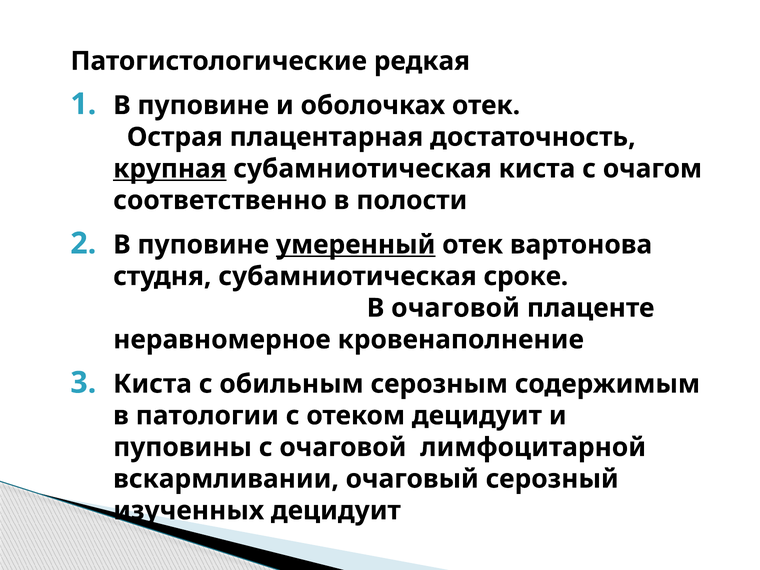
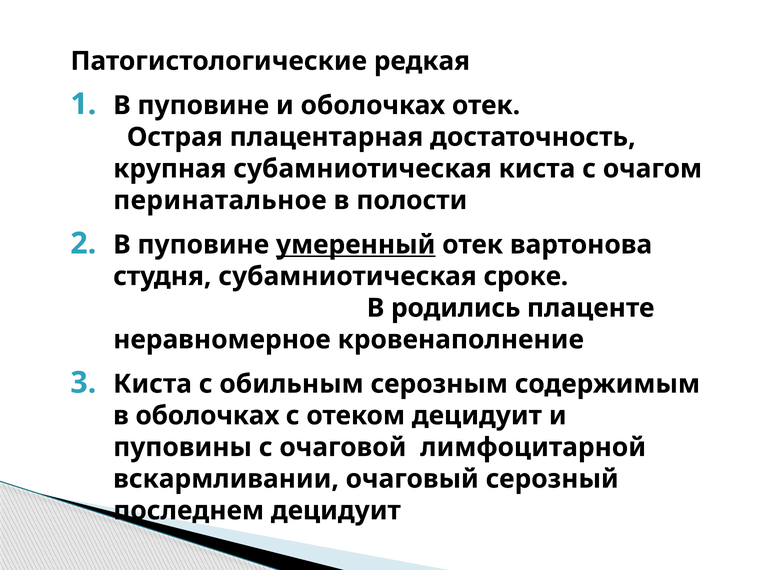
крупная underline: present -> none
соответственно: соответственно -> перинатальное
В очаговой: очаговой -> родились
в патологии: патологии -> оболочках
изученных: изученных -> последнем
